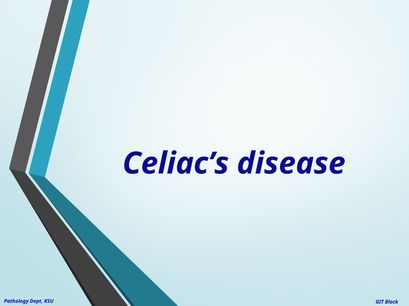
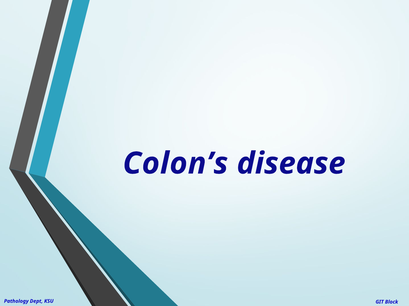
Celiac’s: Celiac’s -> Colon’s
